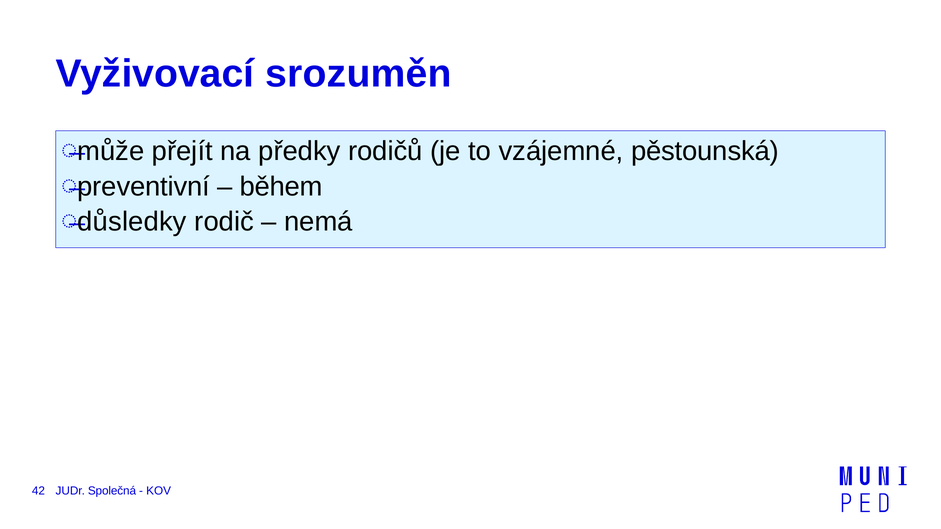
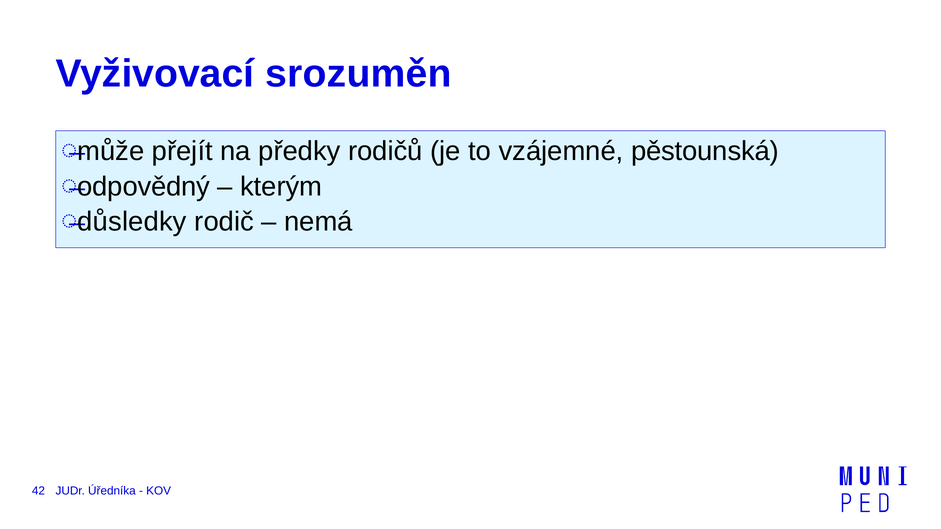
preventivní: preventivní -> odpovědný
během: během -> kterým
Společná: Společná -> Úředníka
